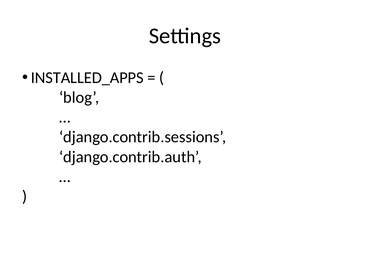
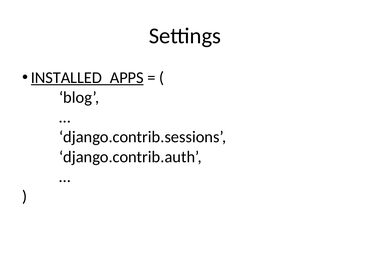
INSTALLED_APPS underline: none -> present
